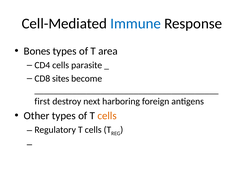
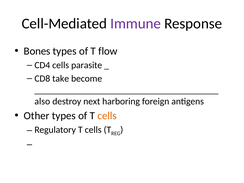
Immune colour: blue -> purple
area: area -> flow
sites: sites -> take
first: first -> also
